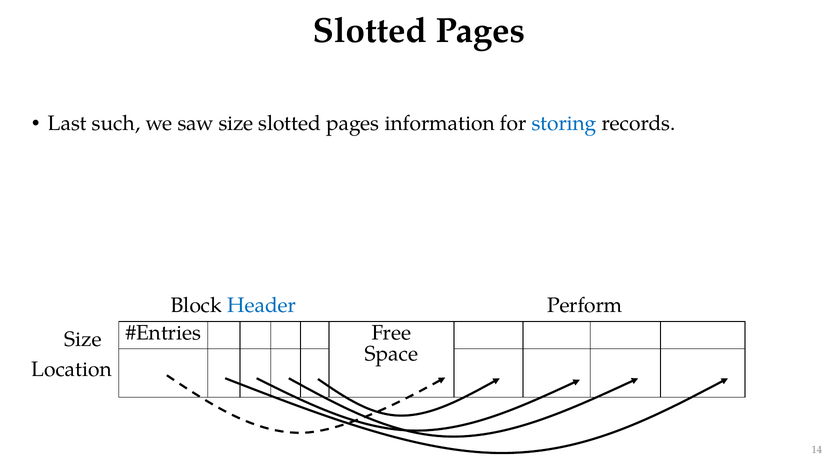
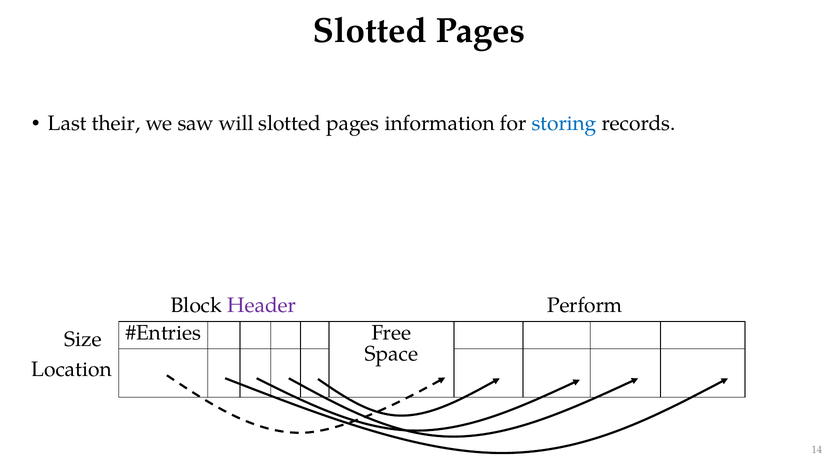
such: such -> their
saw size: size -> will
Header colour: blue -> purple
